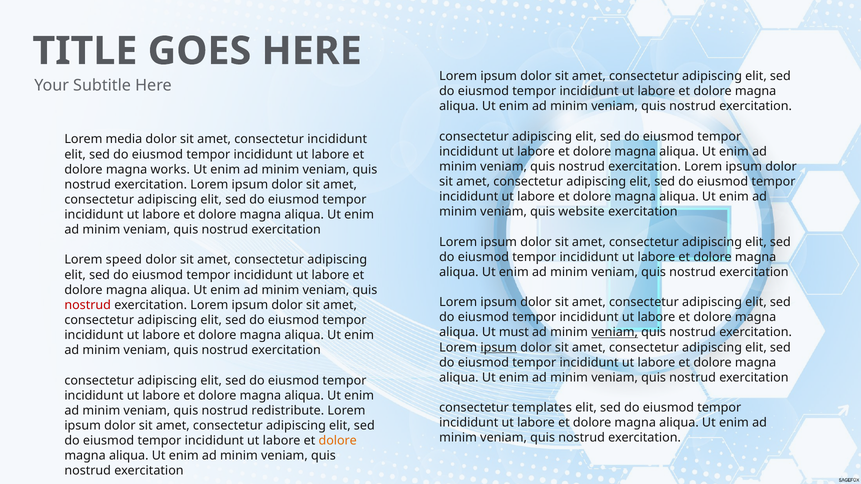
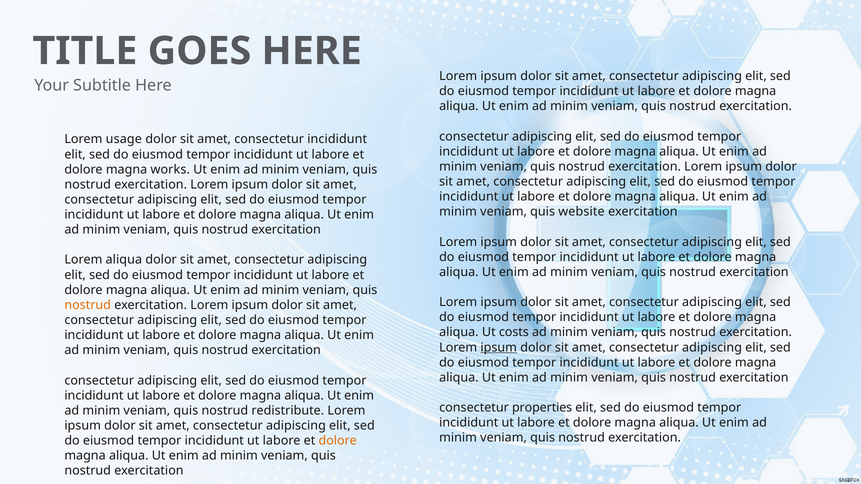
media: media -> usage
Lorem speed: speed -> aliqua
nostrud at (88, 305) colour: red -> orange
must: must -> costs
veniam at (615, 333) underline: present -> none
templates: templates -> properties
